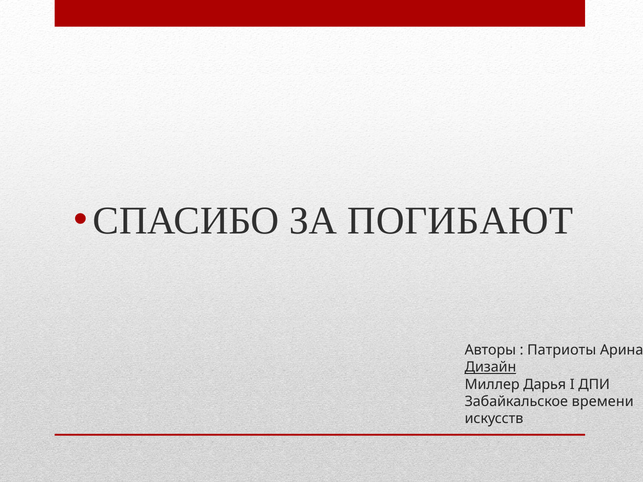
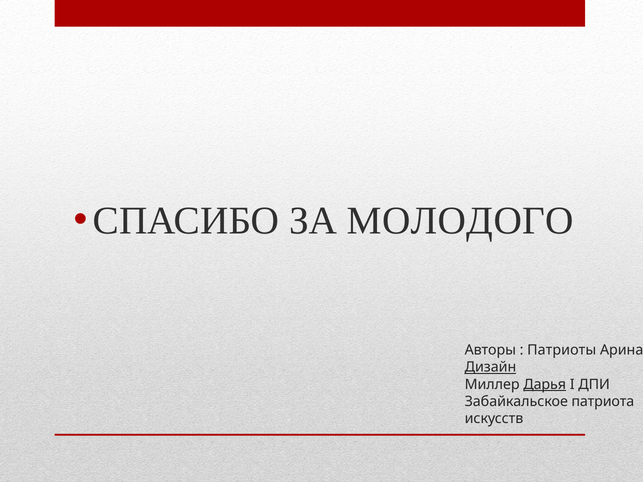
ПОГИБАЮТ: ПОГИБАЮТ -> МОЛОДОГО
Дарья underline: none -> present
времени: времени -> патриота
